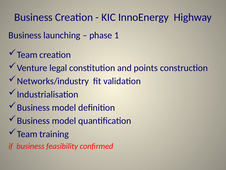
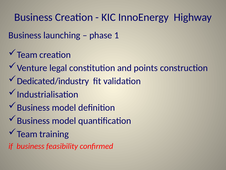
Networks/industry: Networks/industry -> Dedicated/industry
